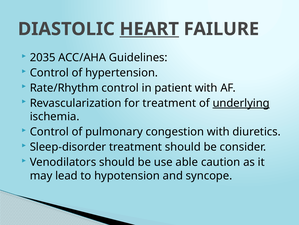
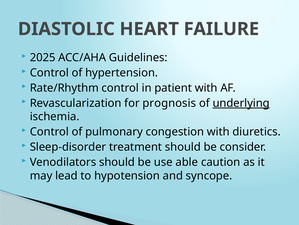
HEART underline: present -> none
2035: 2035 -> 2025
for treatment: treatment -> prognosis
